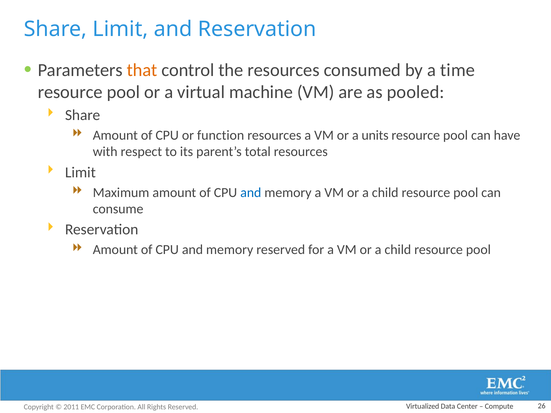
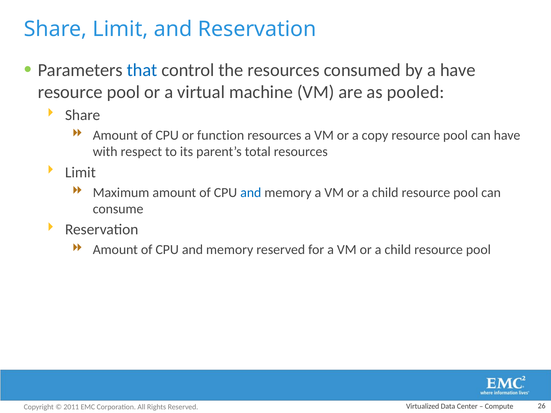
that colour: orange -> blue
a time: time -> have
units: units -> copy
